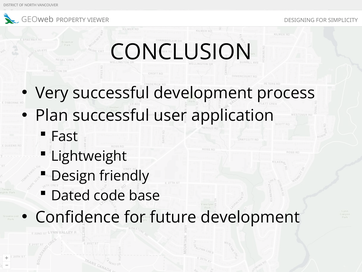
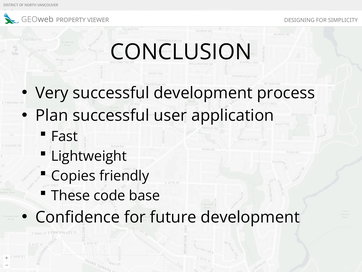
Design: Design -> Copies
Dated: Dated -> These
